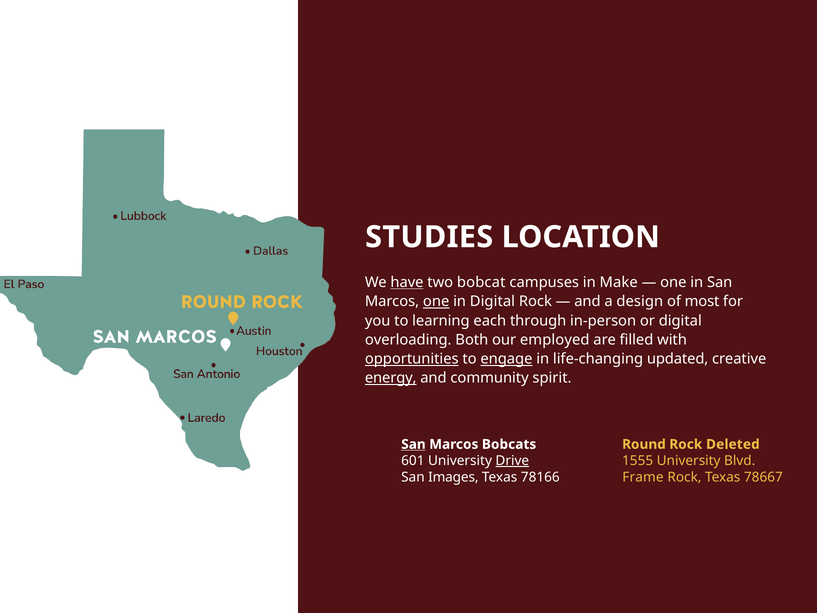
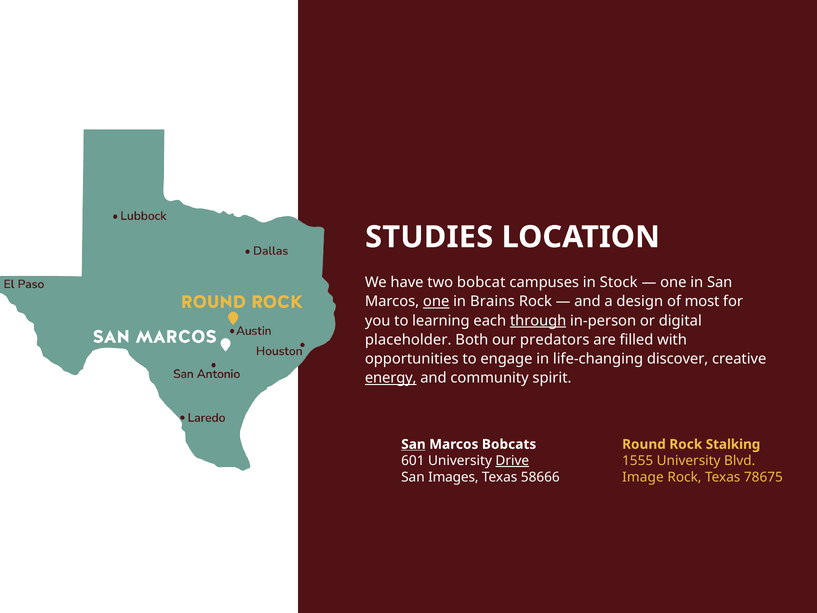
have underline: present -> none
Make: Make -> Stock
in Digital: Digital -> Brains
through underline: none -> present
overloading: overloading -> placeholder
employed: employed -> predators
opportunities underline: present -> none
engage underline: present -> none
updated: updated -> discover
Deleted: Deleted -> Stalking
78166: 78166 -> 58666
Frame: Frame -> Image
78667: 78667 -> 78675
